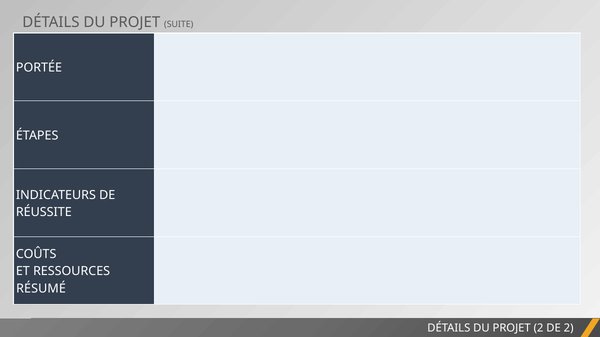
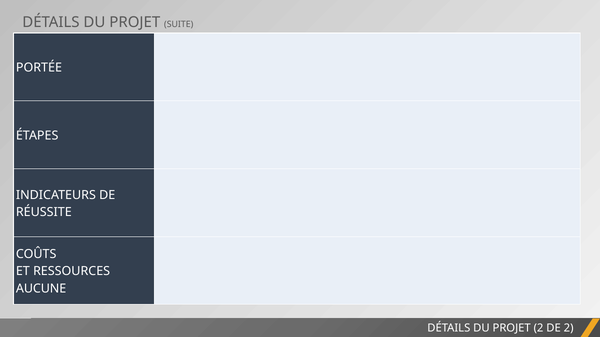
RÉSUMÉ: RÉSUMÉ -> AUCUNE
